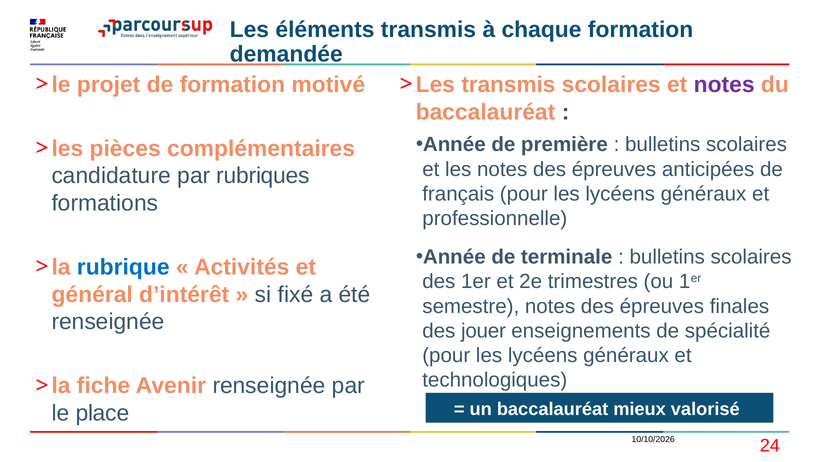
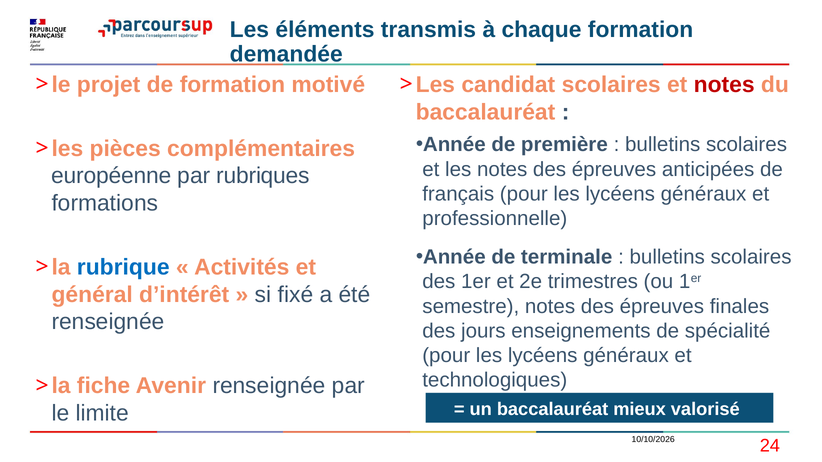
Les transmis: transmis -> candidat
notes at (724, 85) colour: purple -> red
candidature: candidature -> européenne
jouer: jouer -> jours
place: place -> limite
